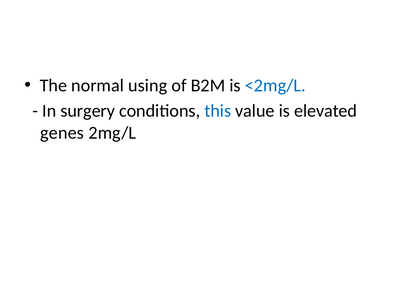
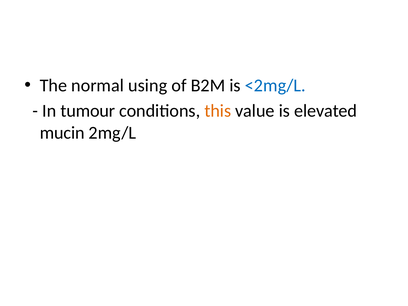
surgery: surgery -> tumour
this colour: blue -> orange
genes: genes -> mucin
